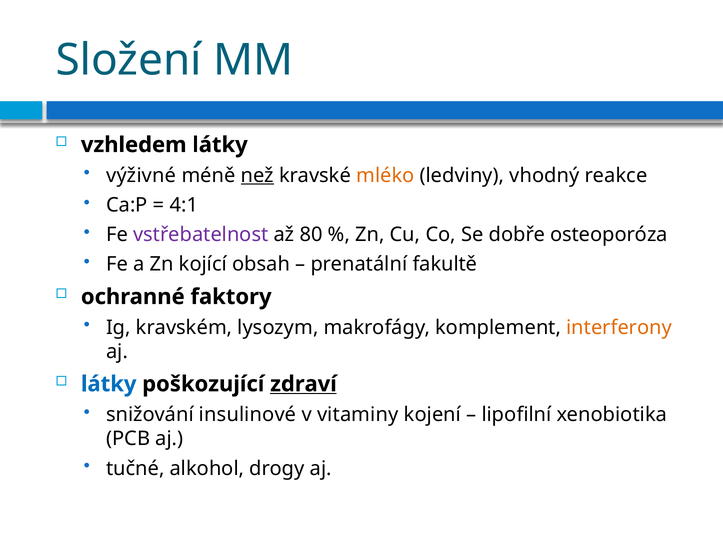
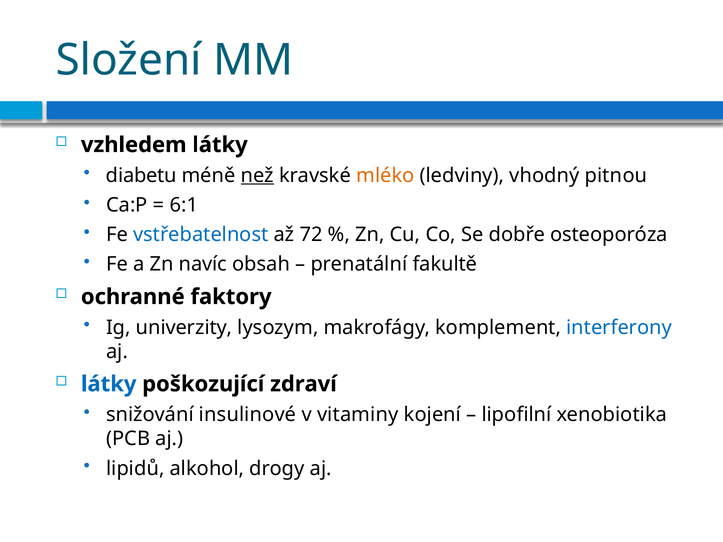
výživné: výživné -> diabetu
reakce: reakce -> pitnou
4:1: 4:1 -> 6:1
vstřebatelnost colour: purple -> blue
80: 80 -> 72
kojící: kojící -> navíc
kravském: kravském -> univerzity
interferony colour: orange -> blue
zdraví underline: present -> none
tučné: tučné -> lipidů
